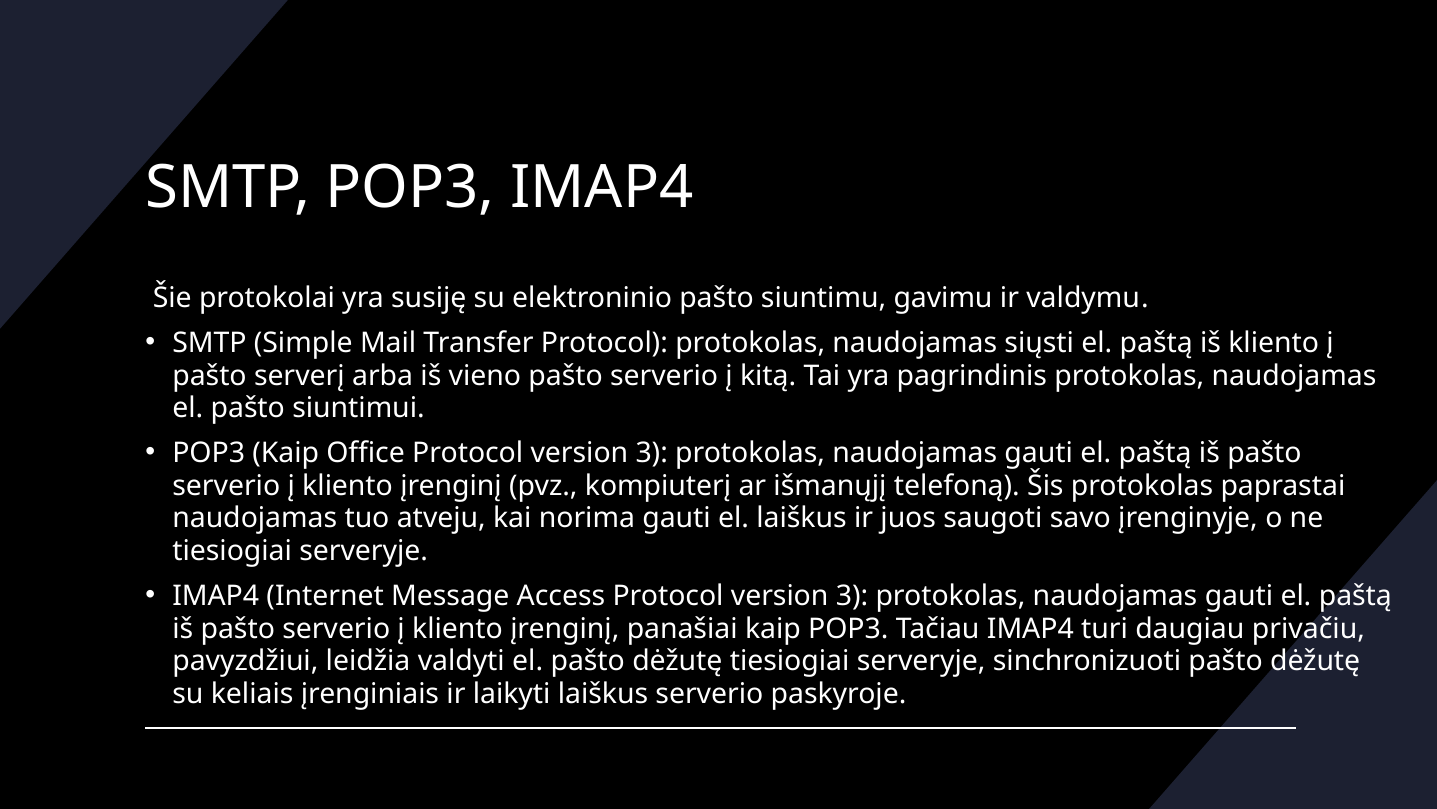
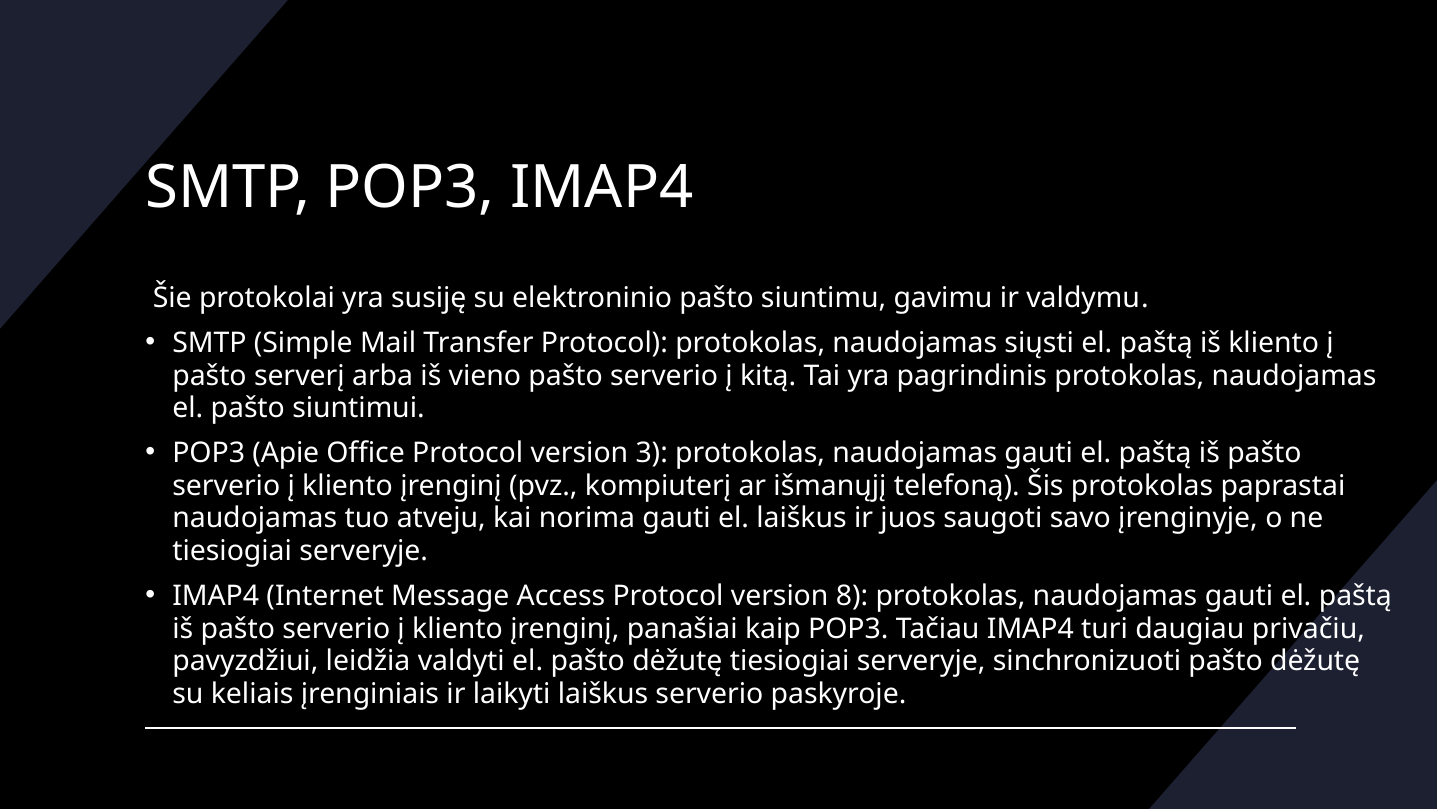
POP3 Kaip: Kaip -> Apie
Access Protocol version 3: 3 -> 8
